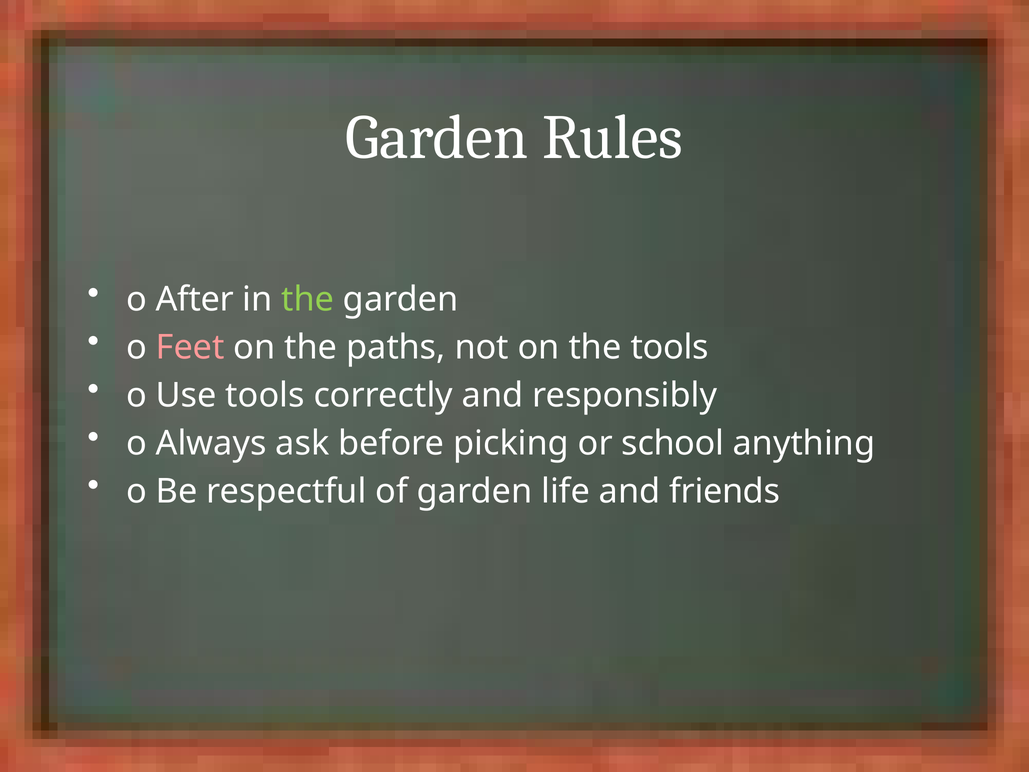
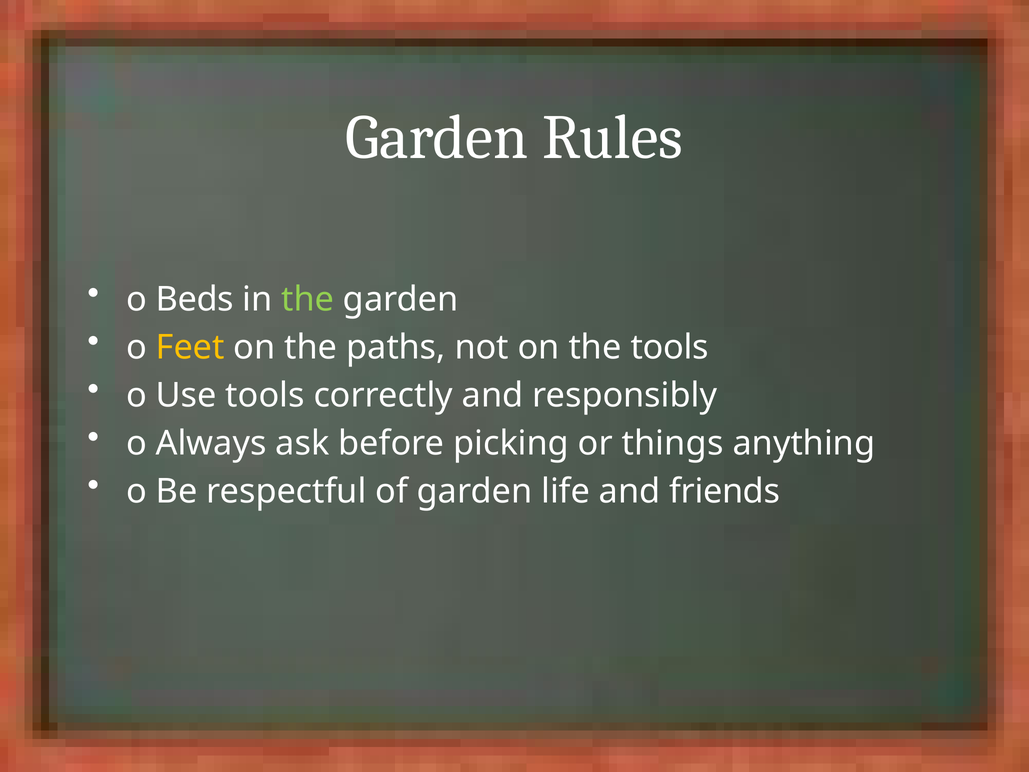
After: After -> Beds
Feet colour: pink -> yellow
school: school -> things
